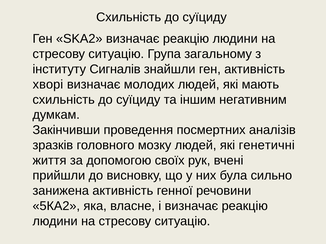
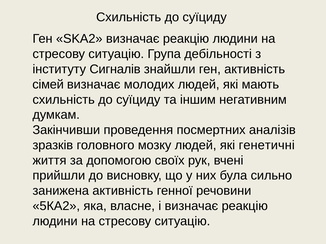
загальному: загальному -> дебільності
хворі: хворі -> сімей
